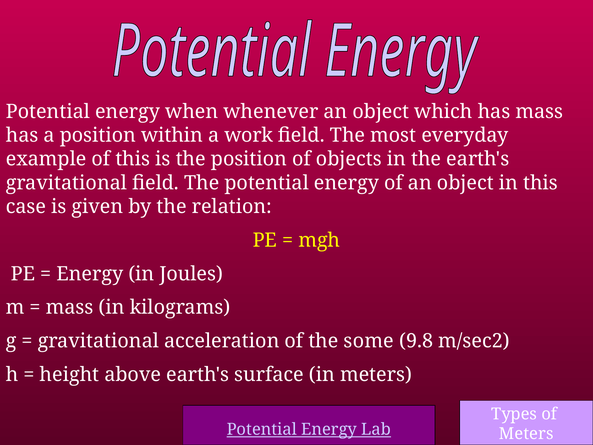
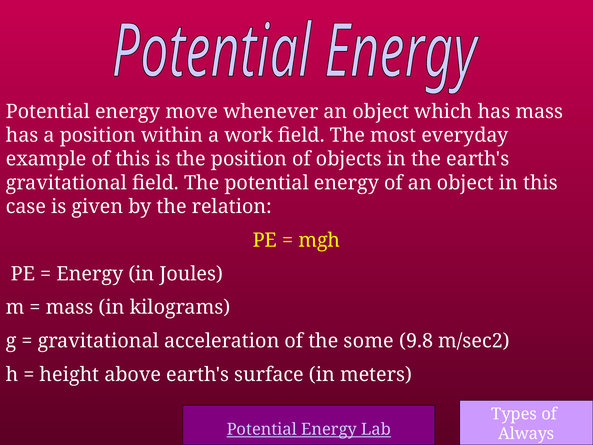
when: when -> move
Meters at (526, 434): Meters -> Always
